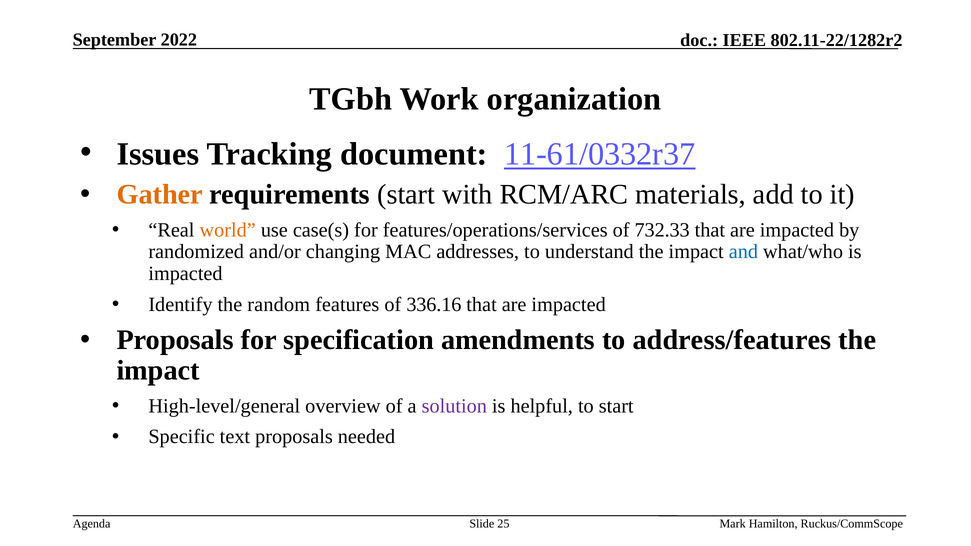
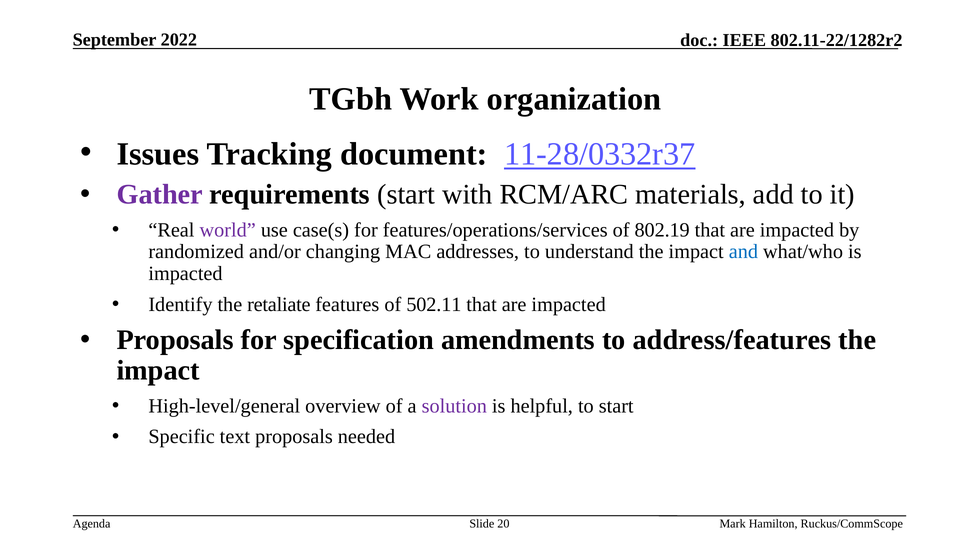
11-61/0332r37: 11-61/0332r37 -> 11-28/0332r37
Gather colour: orange -> purple
world colour: orange -> purple
732.33: 732.33 -> 802.19
random: random -> retaliate
336.16: 336.16 -> 502.11
25: 25 -> 20
